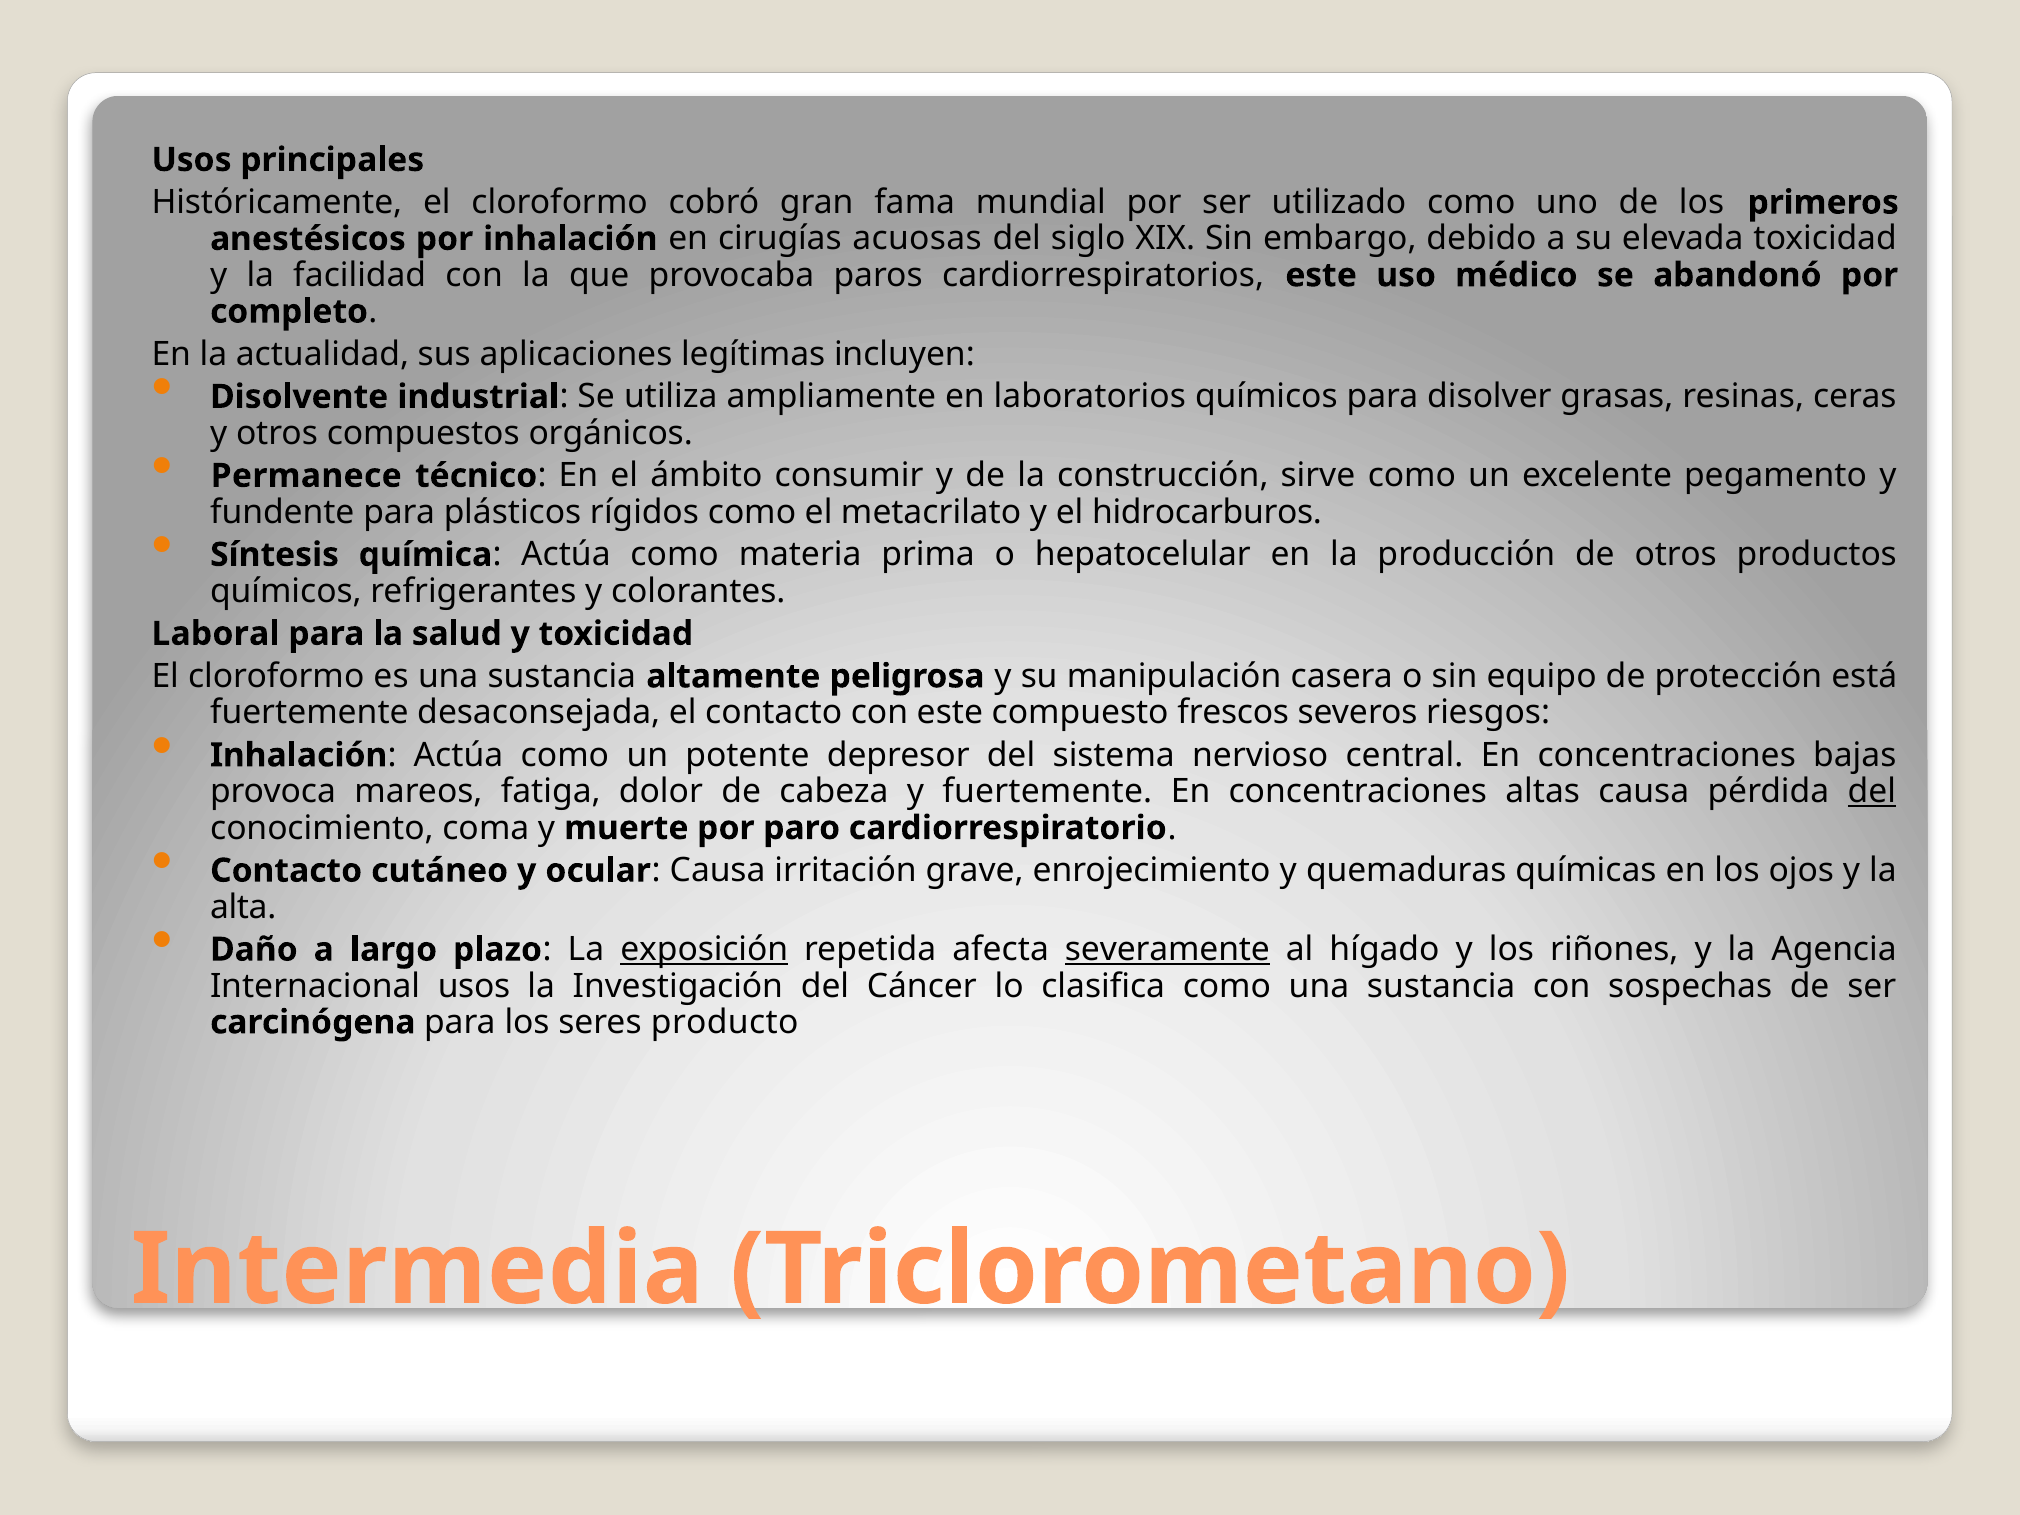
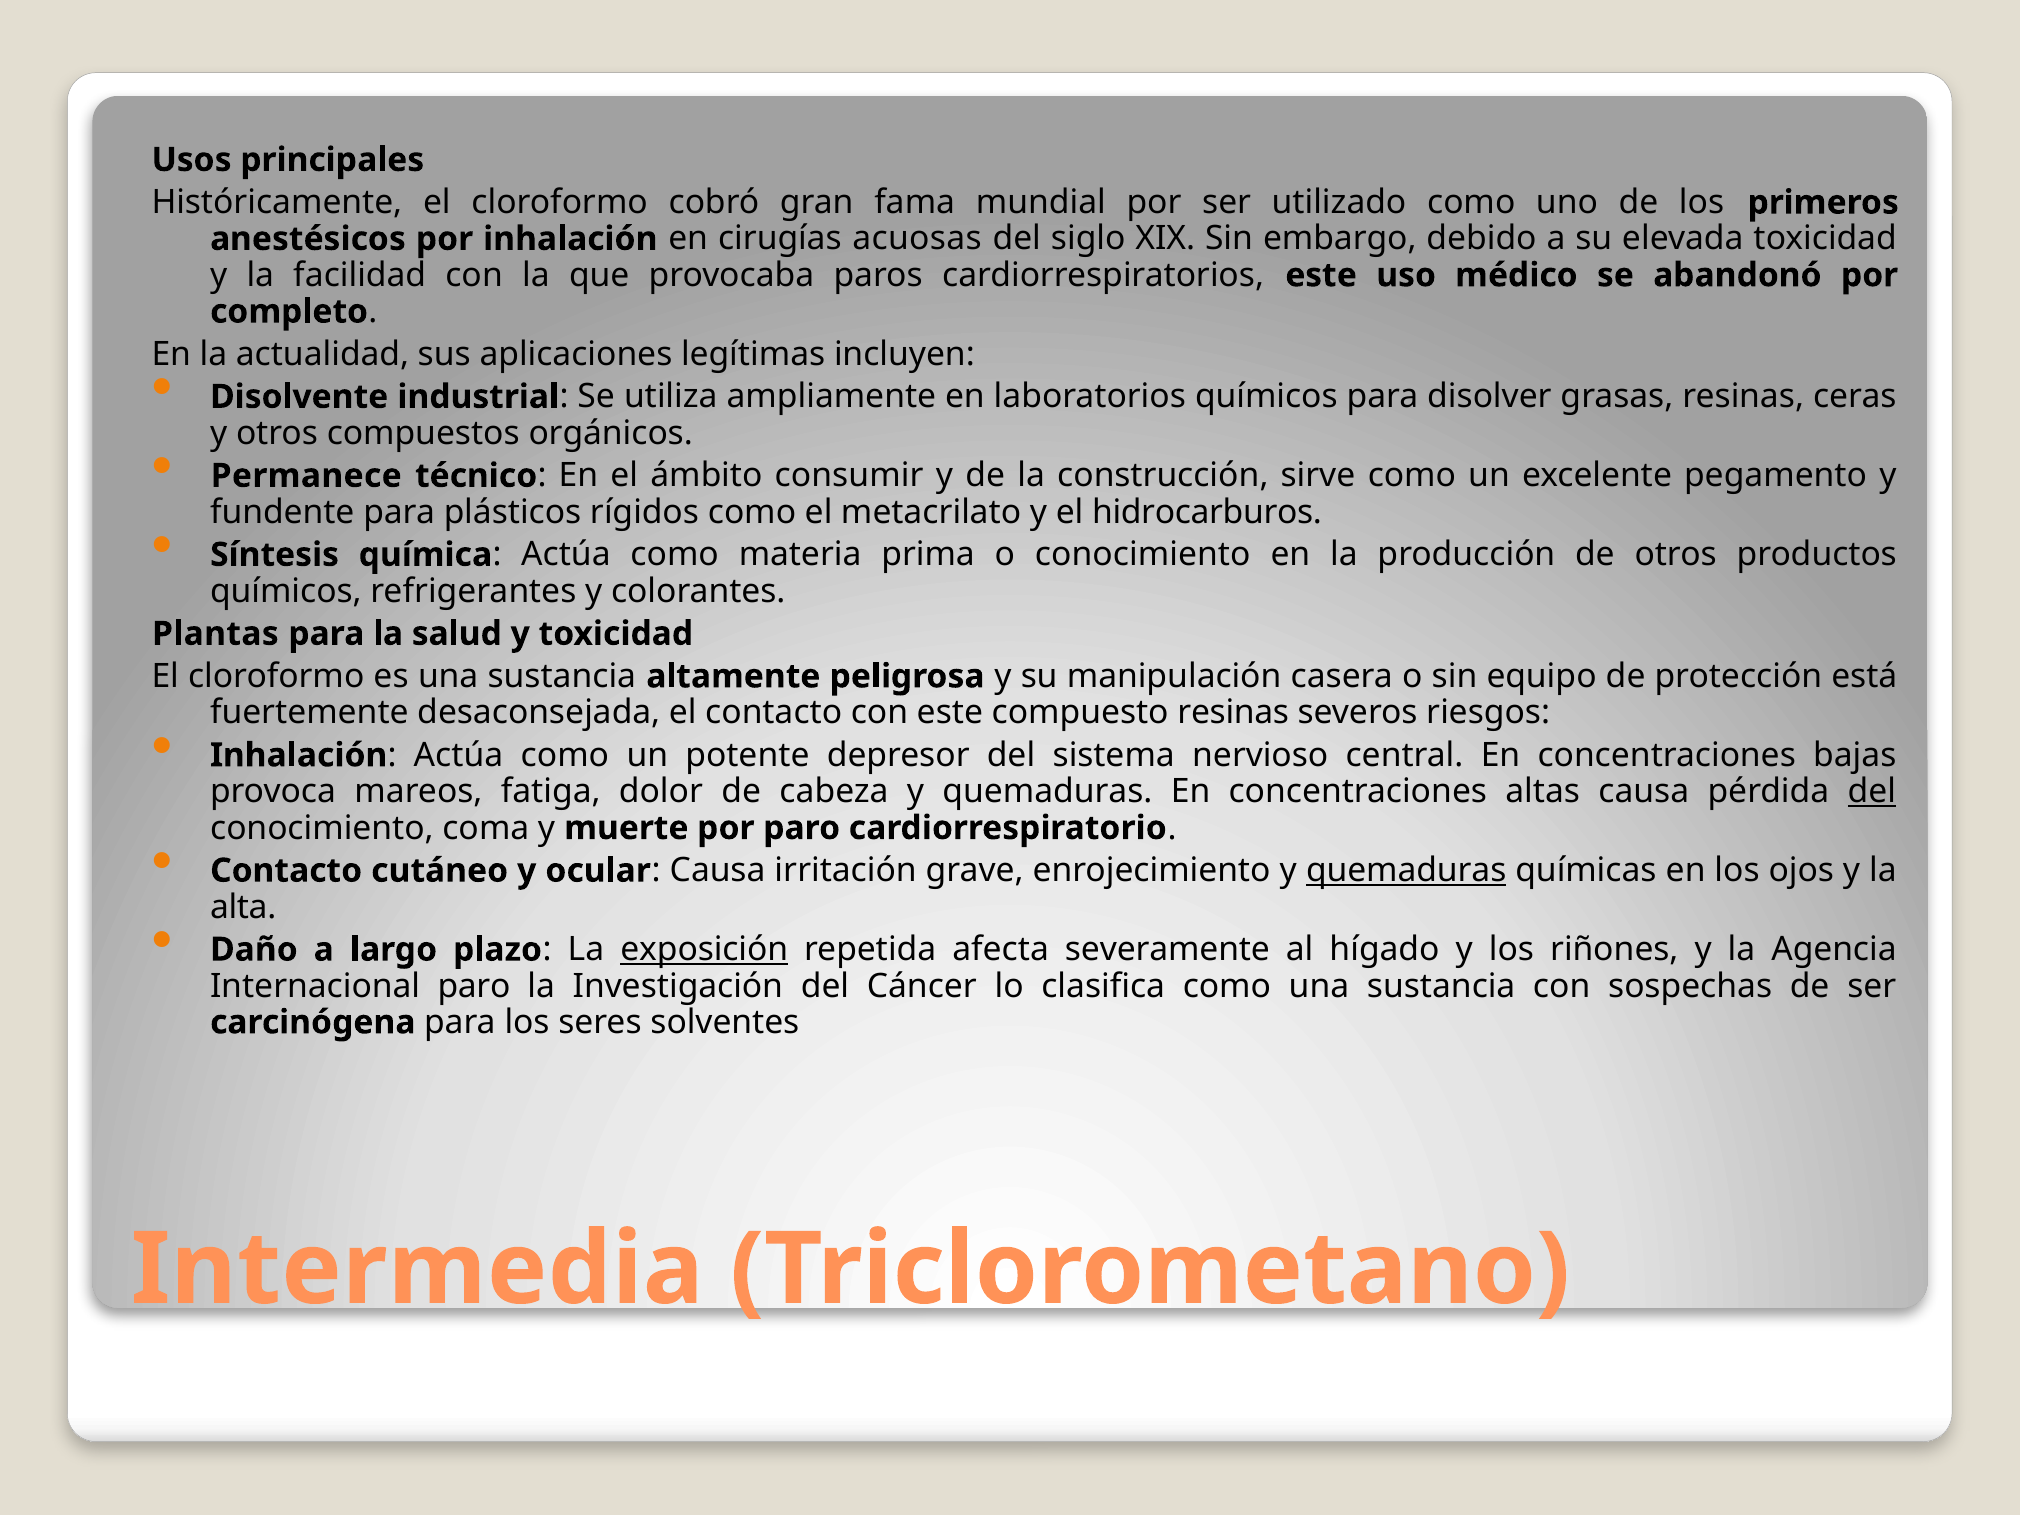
o hepatocelular: hepatocelular -> conocimiento
Laboral: Laboral -> Plantas
compuesto frescos: frescos -> resinas
cabeza y fuertemente: fuertemente -> quemaduras
quemaduras at (1406, 871) underline: none -> present
severamente underline: present -> none
Internacional usos: usos -> paro
producto: producto -> solventes
